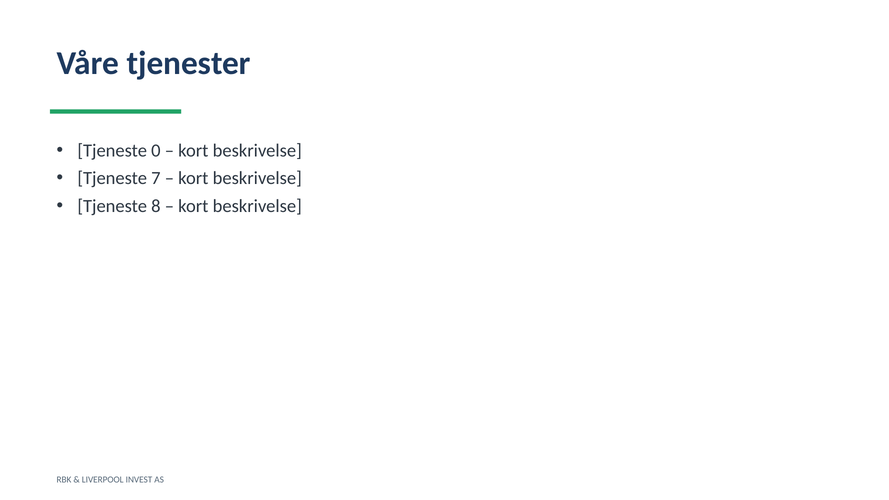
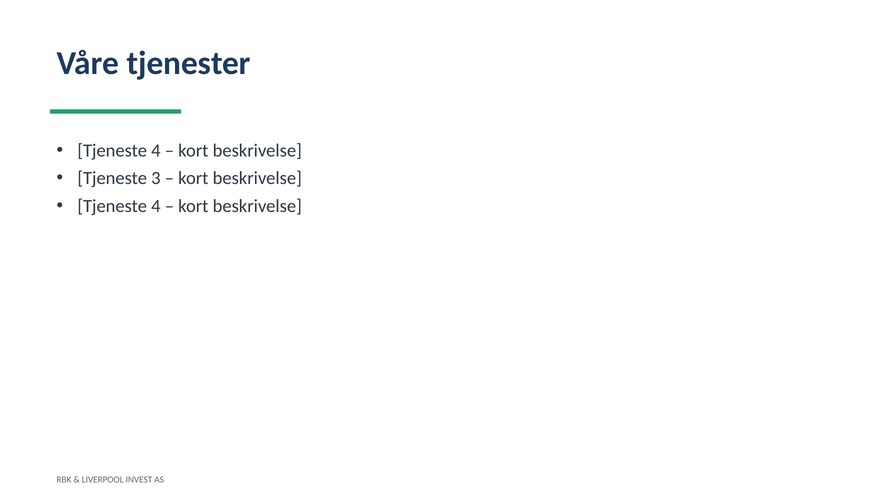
0 at (156, 151): 0 -> 4
7: 7 -> 3
8 at (156, 206): 8 -> 4
